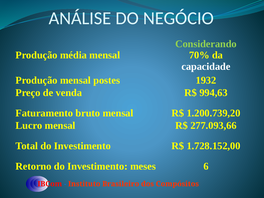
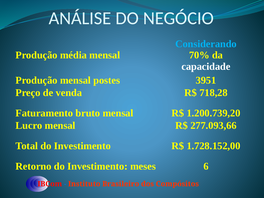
Considerando colour: light green -> light blue
1932: 1932 -> 3951
994,63: 994,63 -> 718,28
